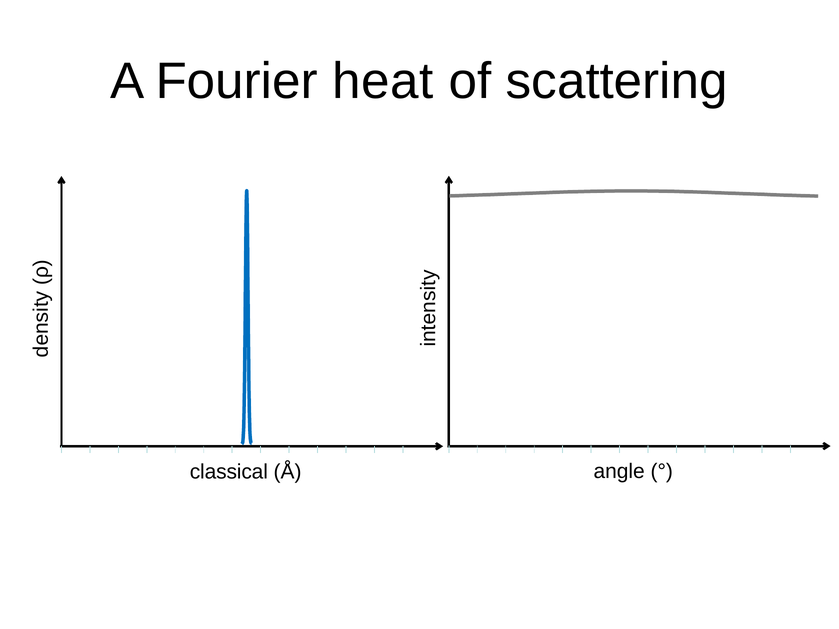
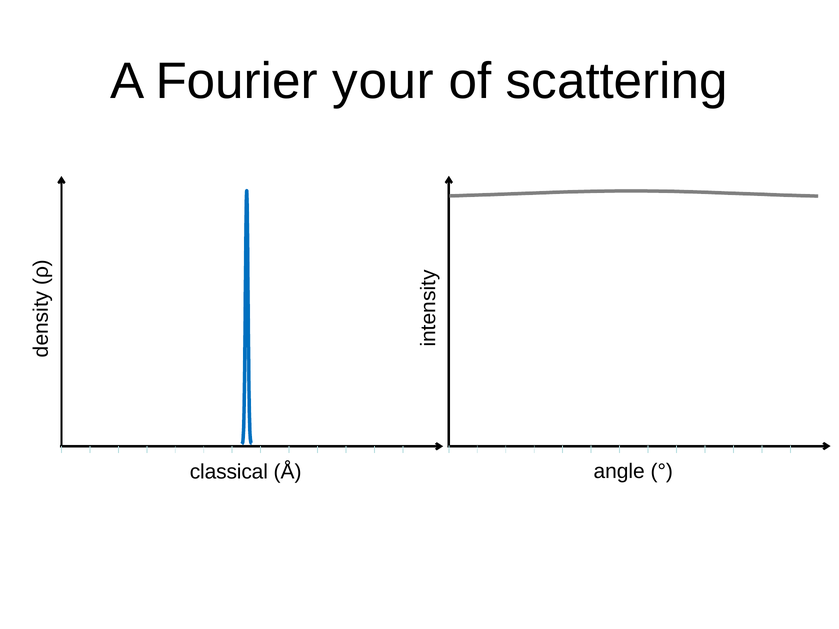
heat: heat -> your
